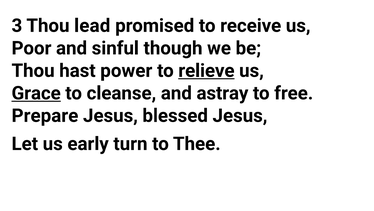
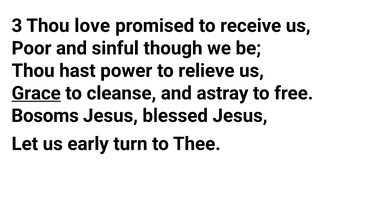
lead: lead -> love
relieve underline: present -> none
Prepare: Prepare -> Bosoms
